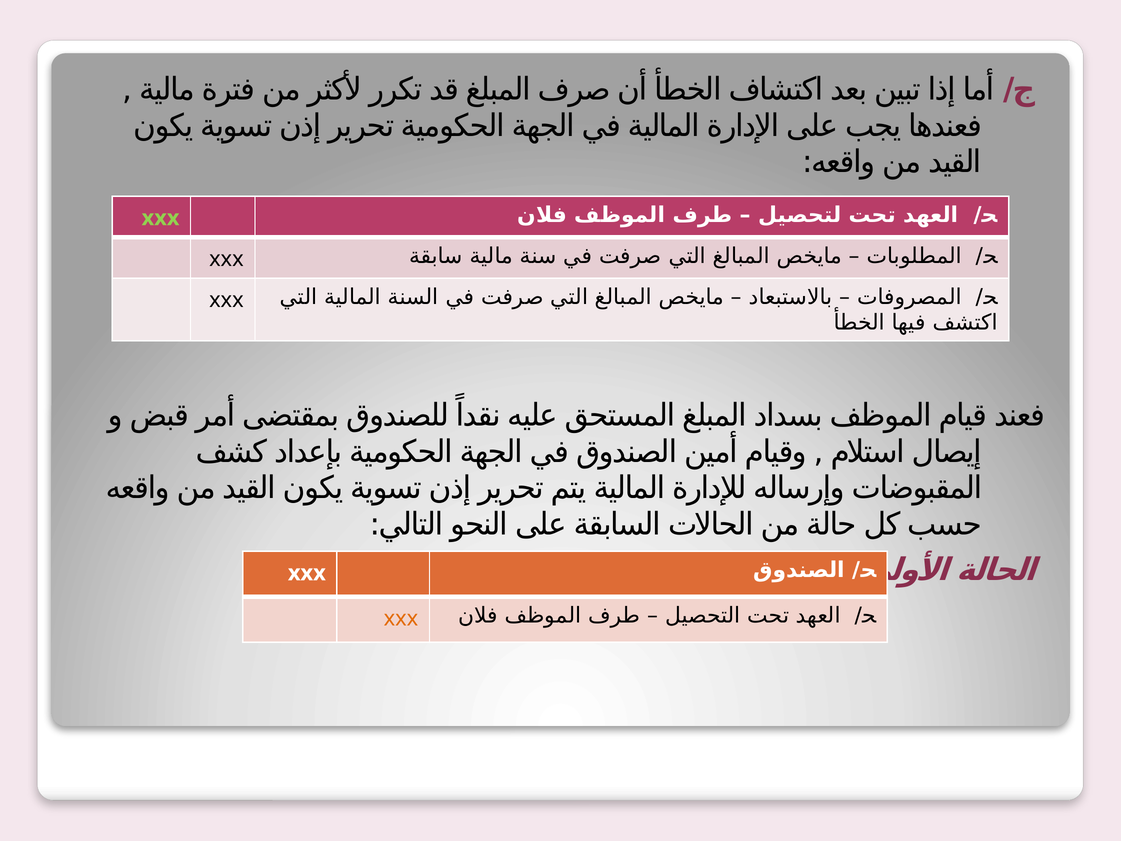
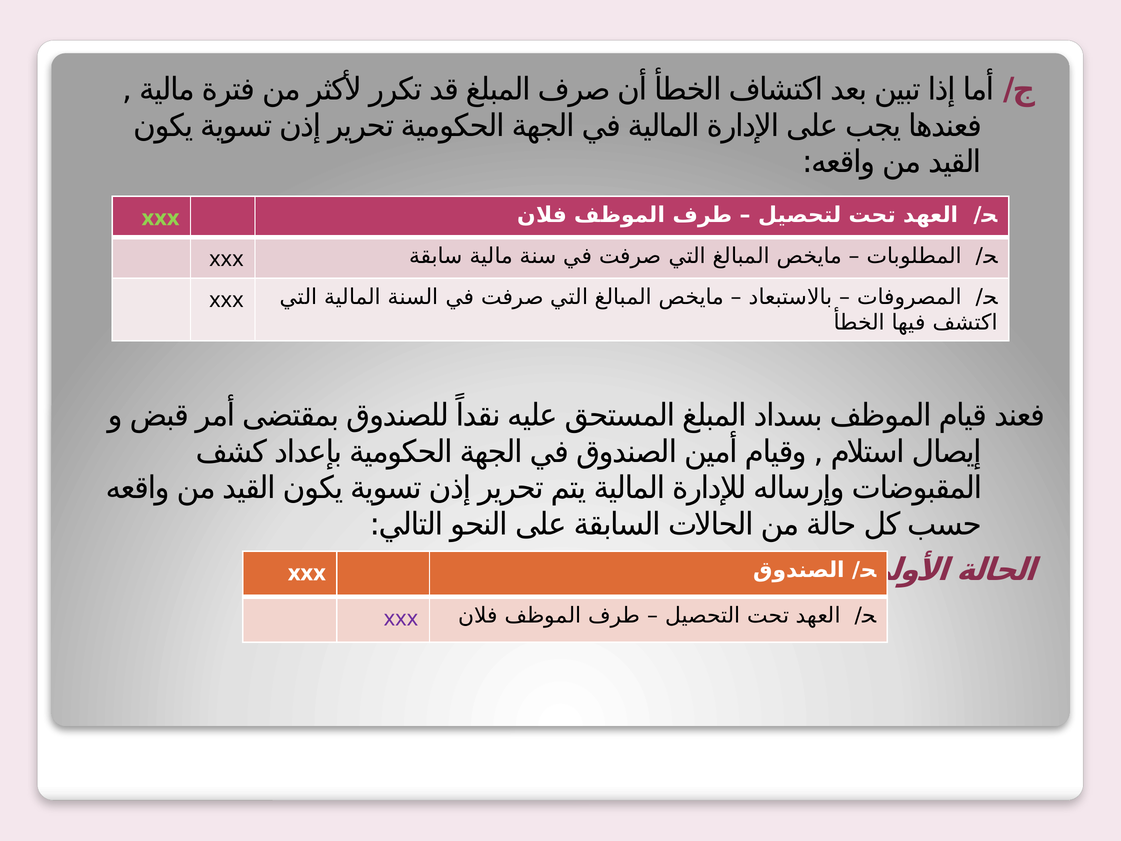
xxx at (401, 618) colour: orange -> purple
